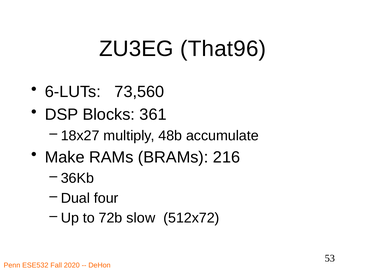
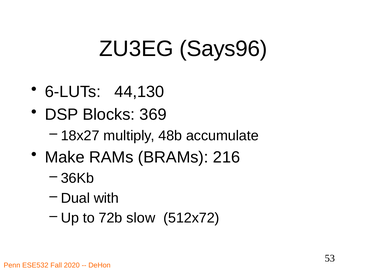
That96: That96 -> Says96
73,560: 73,560 -> 44,130
361: 361 -> 369
four: four -> with
